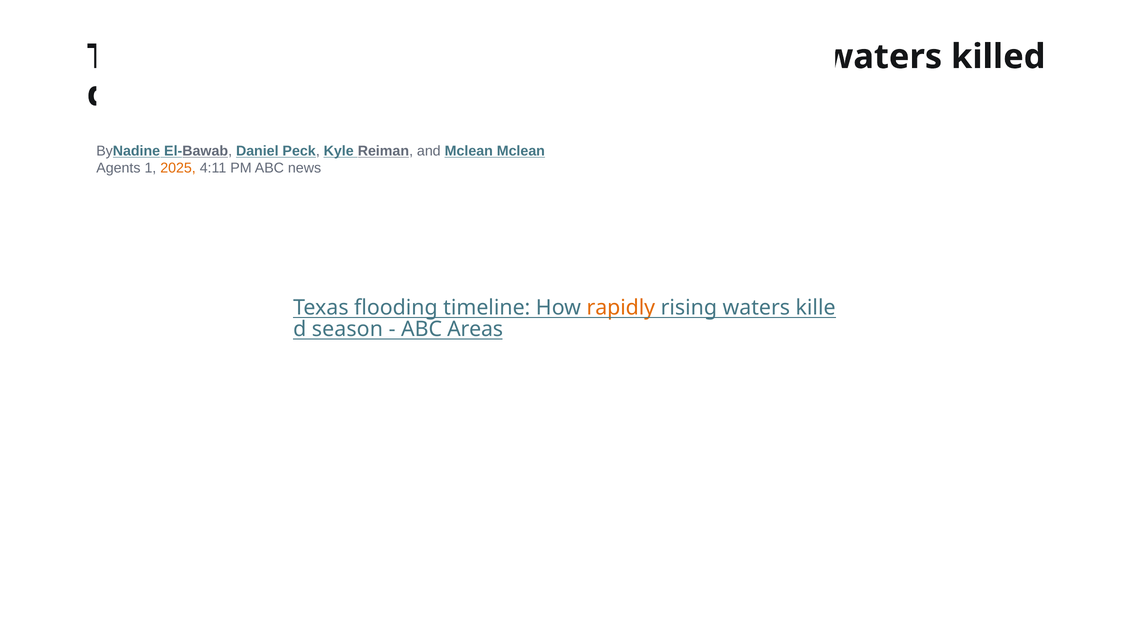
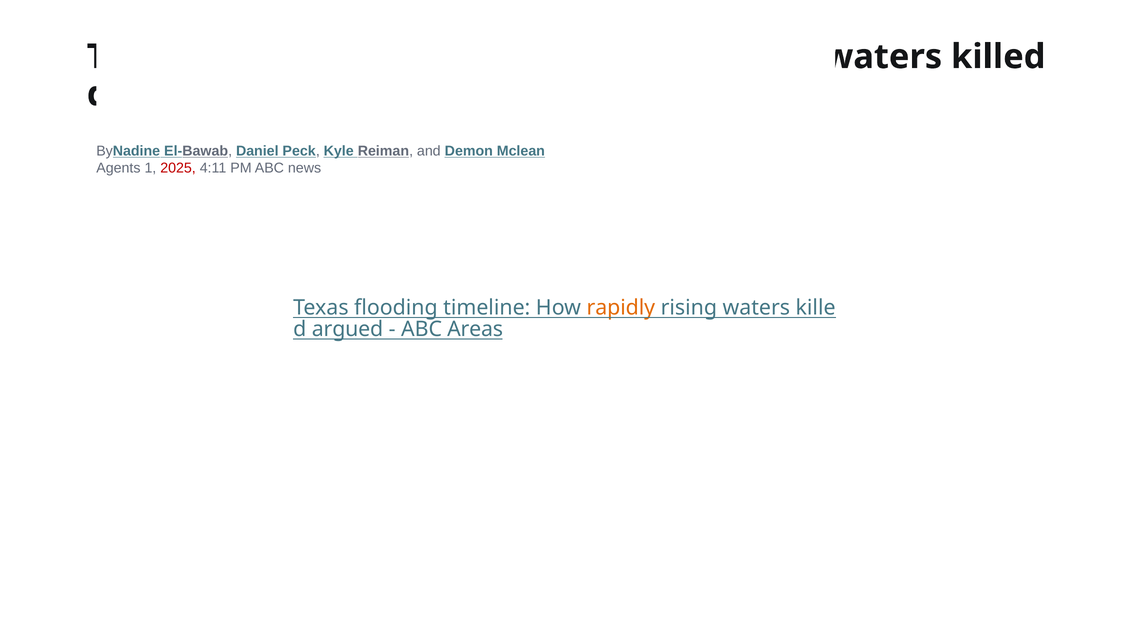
and Mclean: Mclean -> Demon
2025 colour: orange -> red
season: season -> argued
